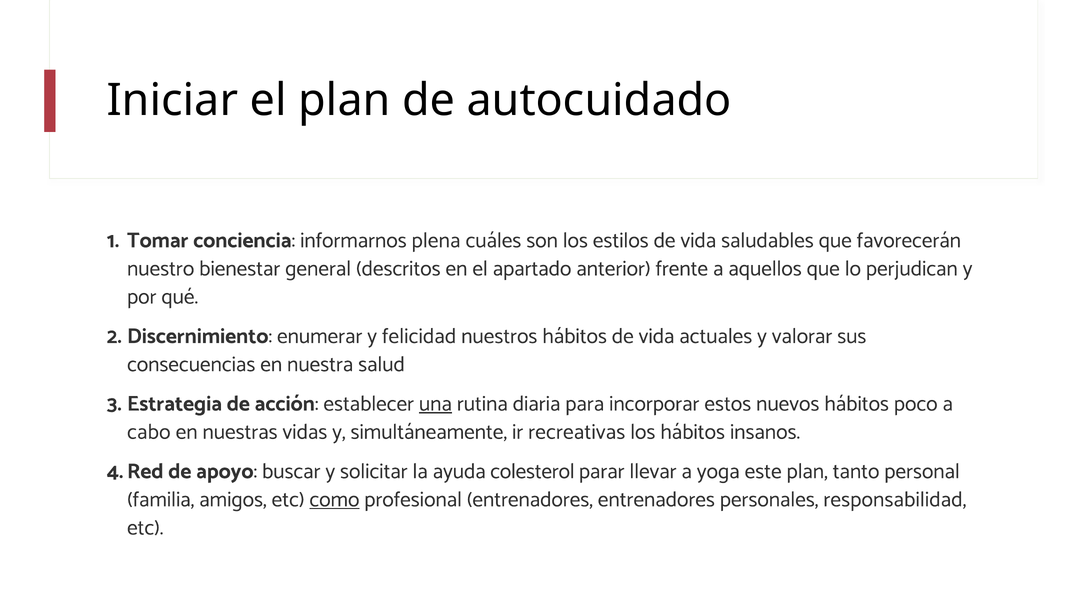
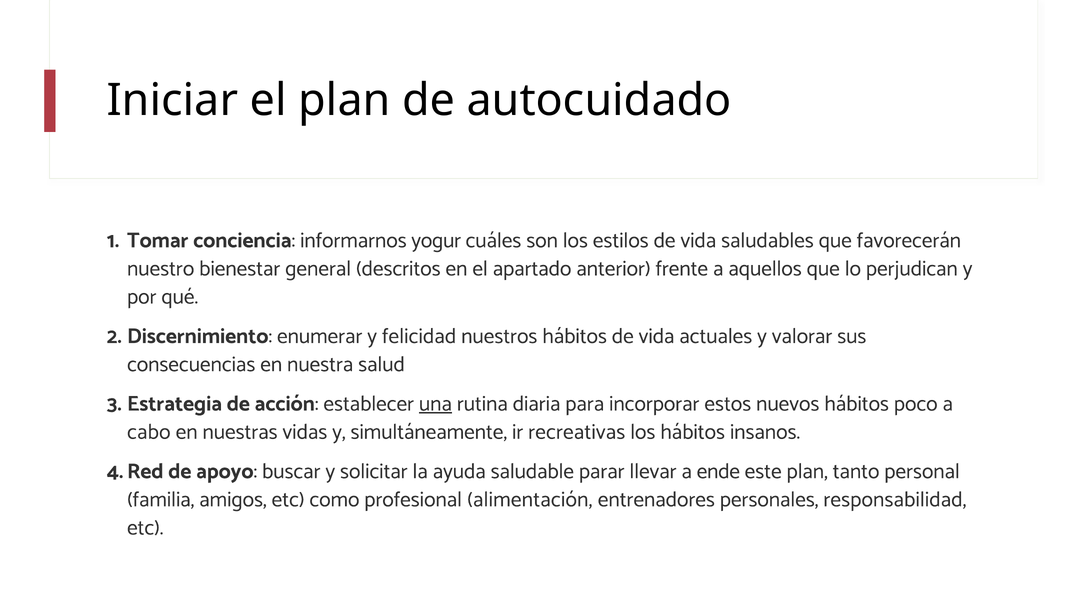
plena: plena -> yogur
colesterol: colesterol -> saludable
yoga: yoga -> ende
como underline: present -> none
profesional entrenadores: entrenadores -> alimentación
